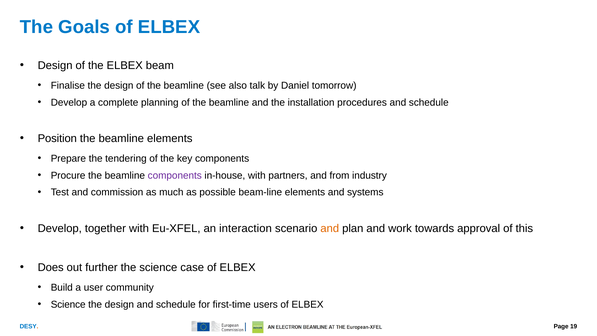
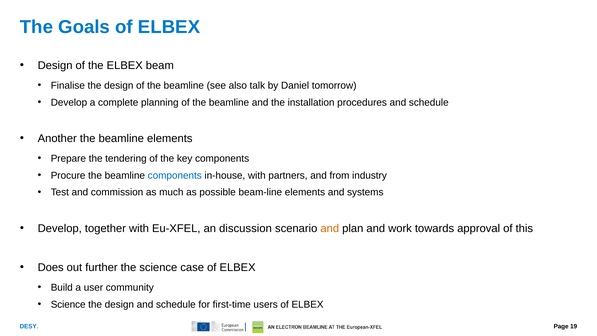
Position: Position -> Another
components at (175, 175) colour: purple -> blue
interaction: interaction -> discussion
